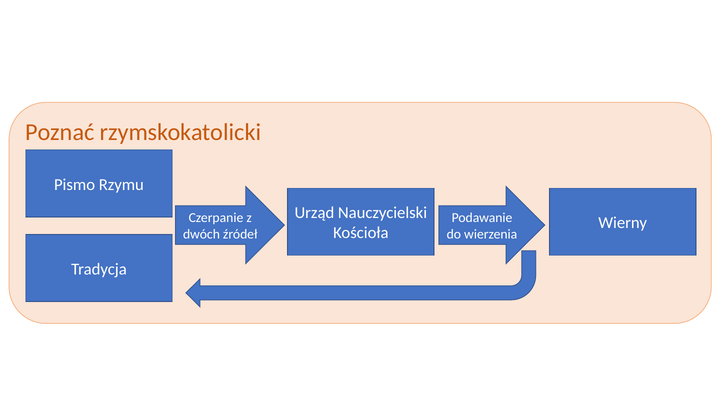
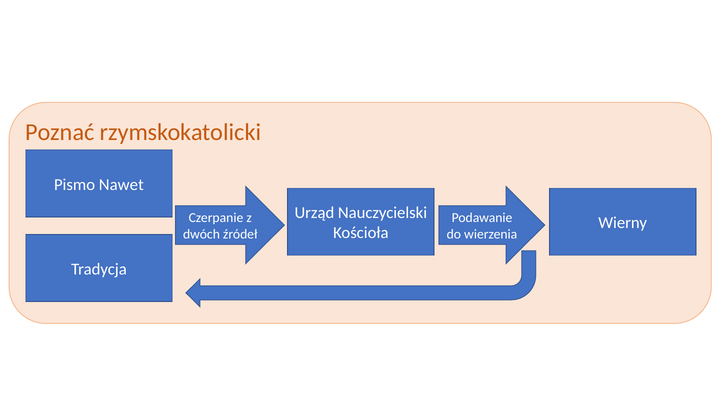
Rzymu: Rzymu -> Nawet
